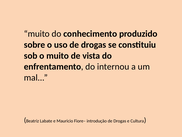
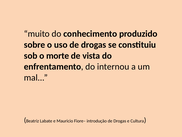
o muito: muito -> morte
